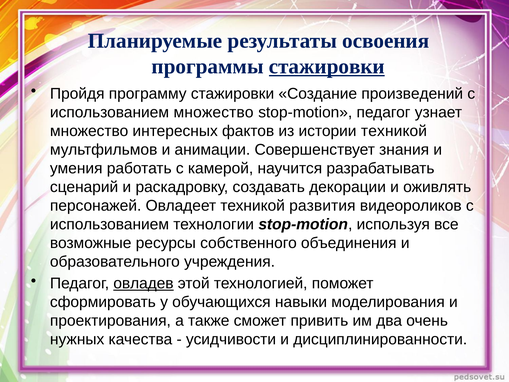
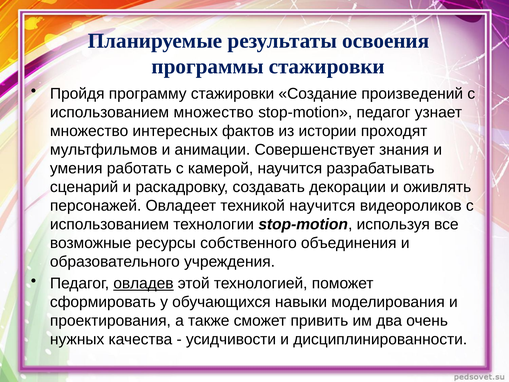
стажировки at (327, 66) underline: present -> none
истории техникой: техникой -> проходят
техникой развития: развития -> научится
